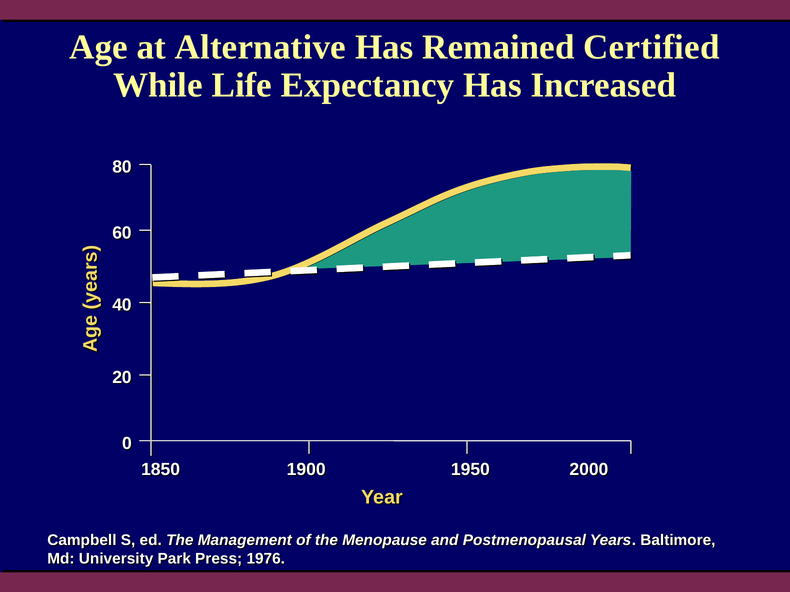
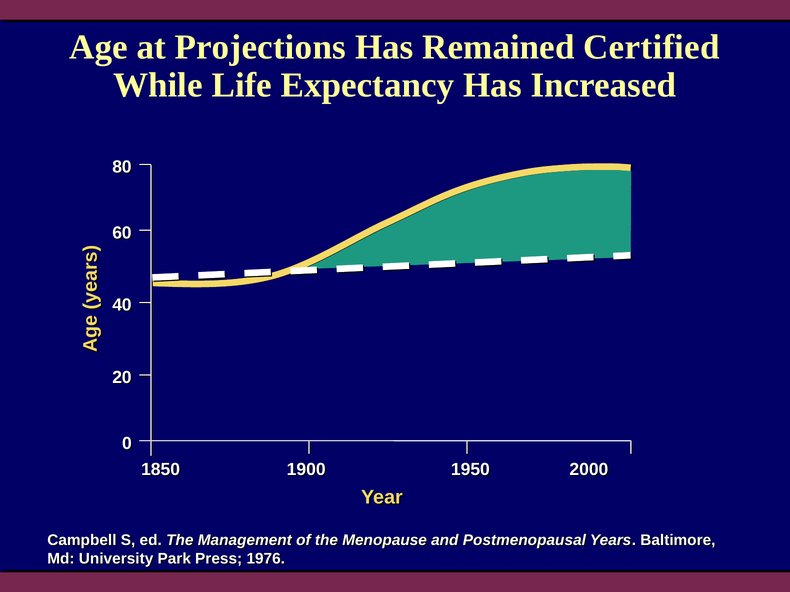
Alternative: Alternative -> Projections
